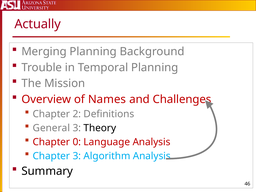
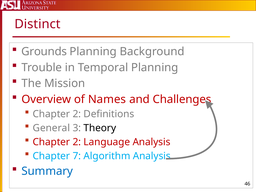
Actually: Actually -> Distinct
Merging: Merging -> Grounds
0 at (77, 142): 0 -> 2
Chapter 3: 3 -> 7
Summary colour: black -> blue
